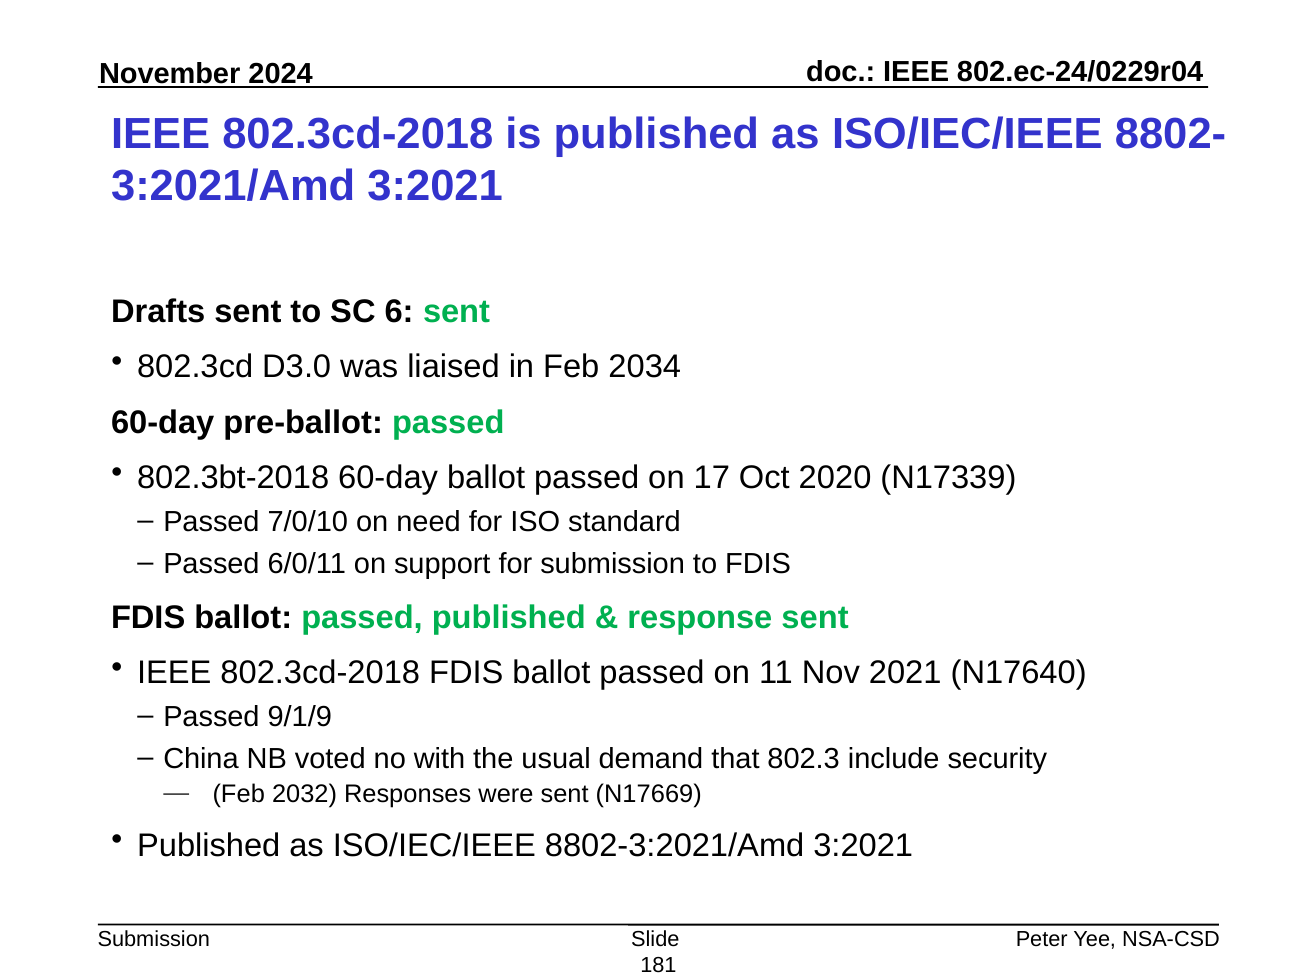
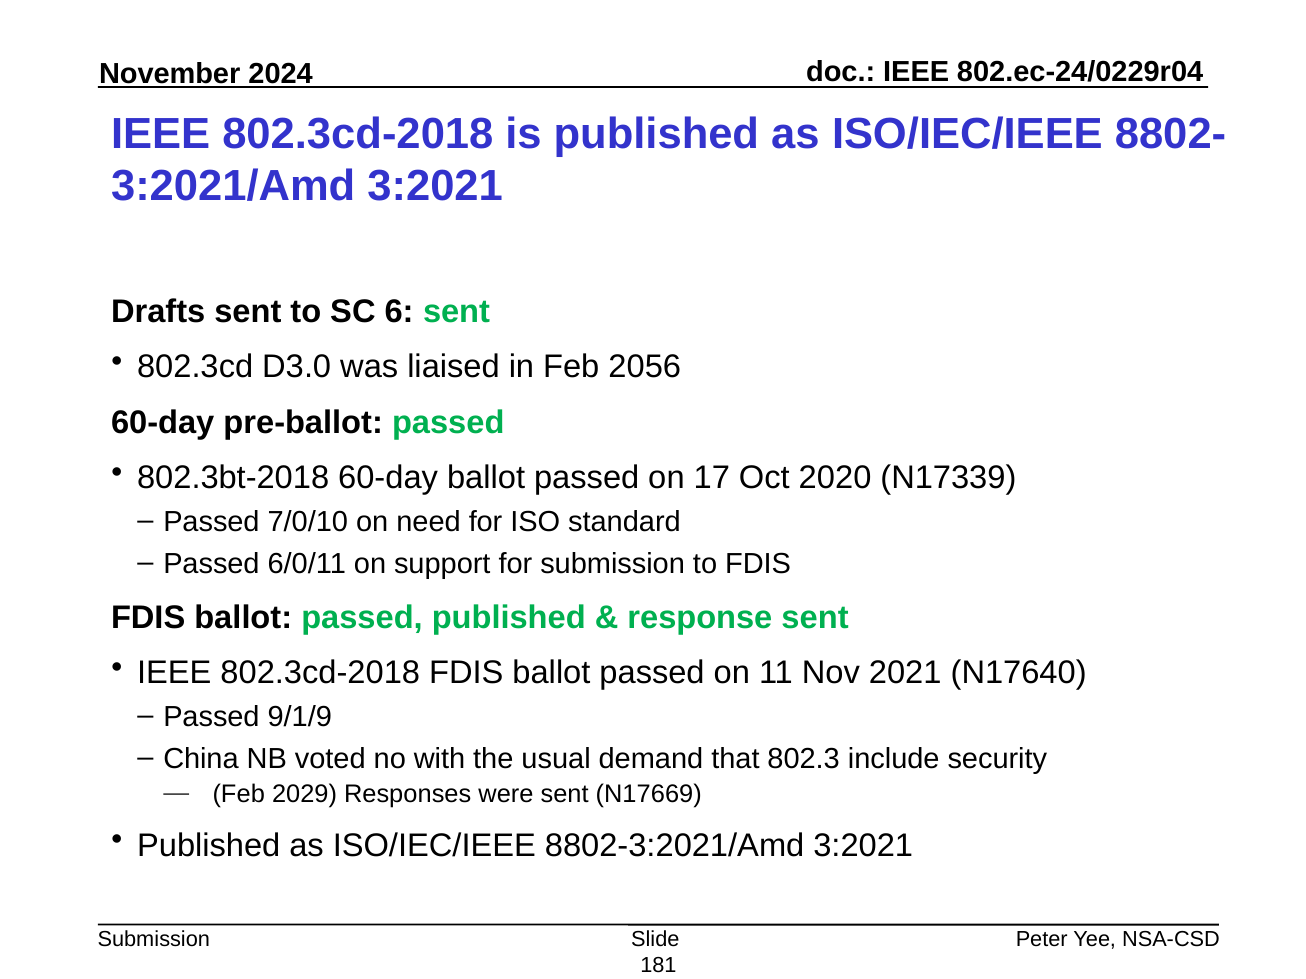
2034: 2034 -> 2056
2032: 2032 -> 2029
